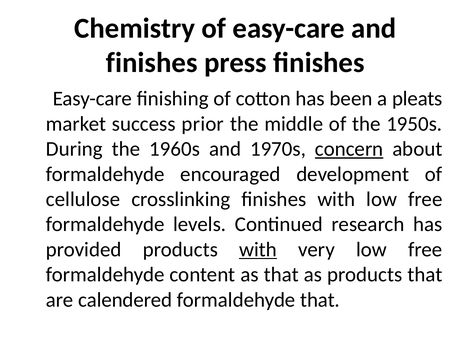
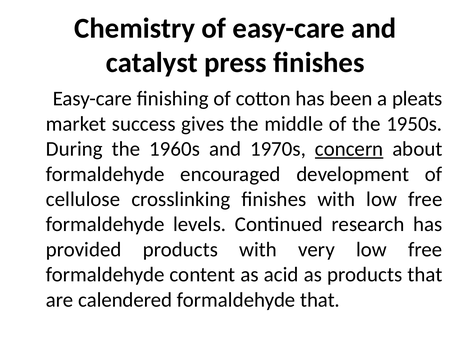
finishes at (152, 63): finishes -> catalyst
prior: prior -> gives
with at (258, 250) underline: present -> none
as that: that -> acid
